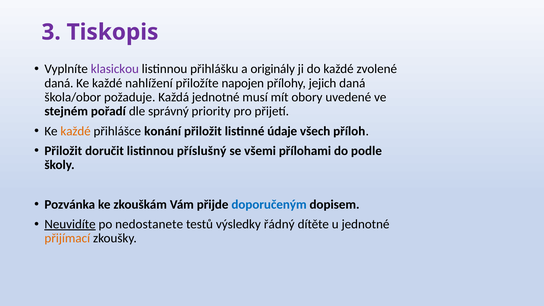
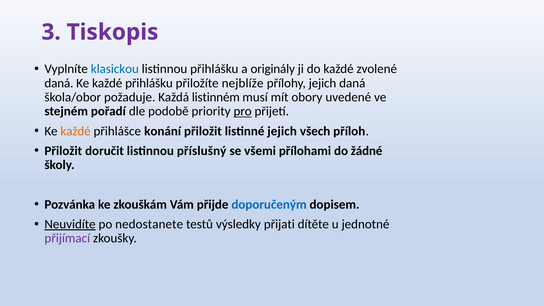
klasickou colour: purple -> blue
každé nahlížení: nahlížení -> přihlášku
napojen: napojen -> nejblíže
Každá jednotné: jednotné -> listinném
správný: správný -> podobě
pro underline: none -> present
listinné údaje: údaje -> jejich
podle: podle -> žádné
řádný: řádný -> přijati
přijímací colour: orange -> purple
